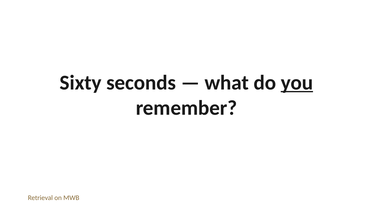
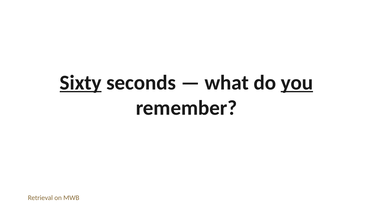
Sixty underline: none -> present
